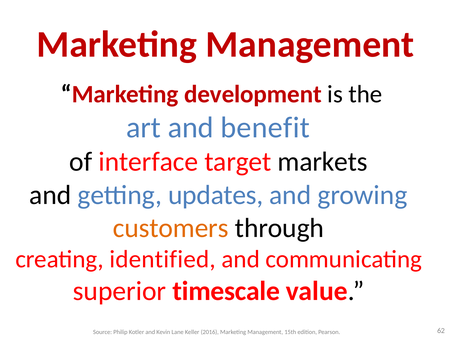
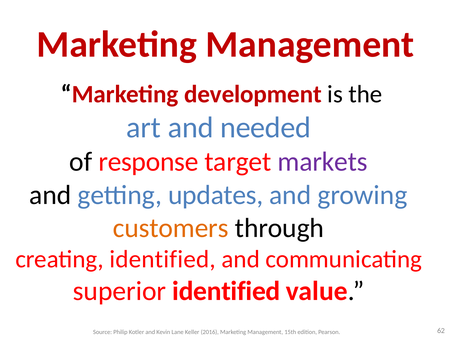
benefit: benefit -> needed
interface: interface -> response
markets colour: black -> purple
superior timescale: timescale -> identified
